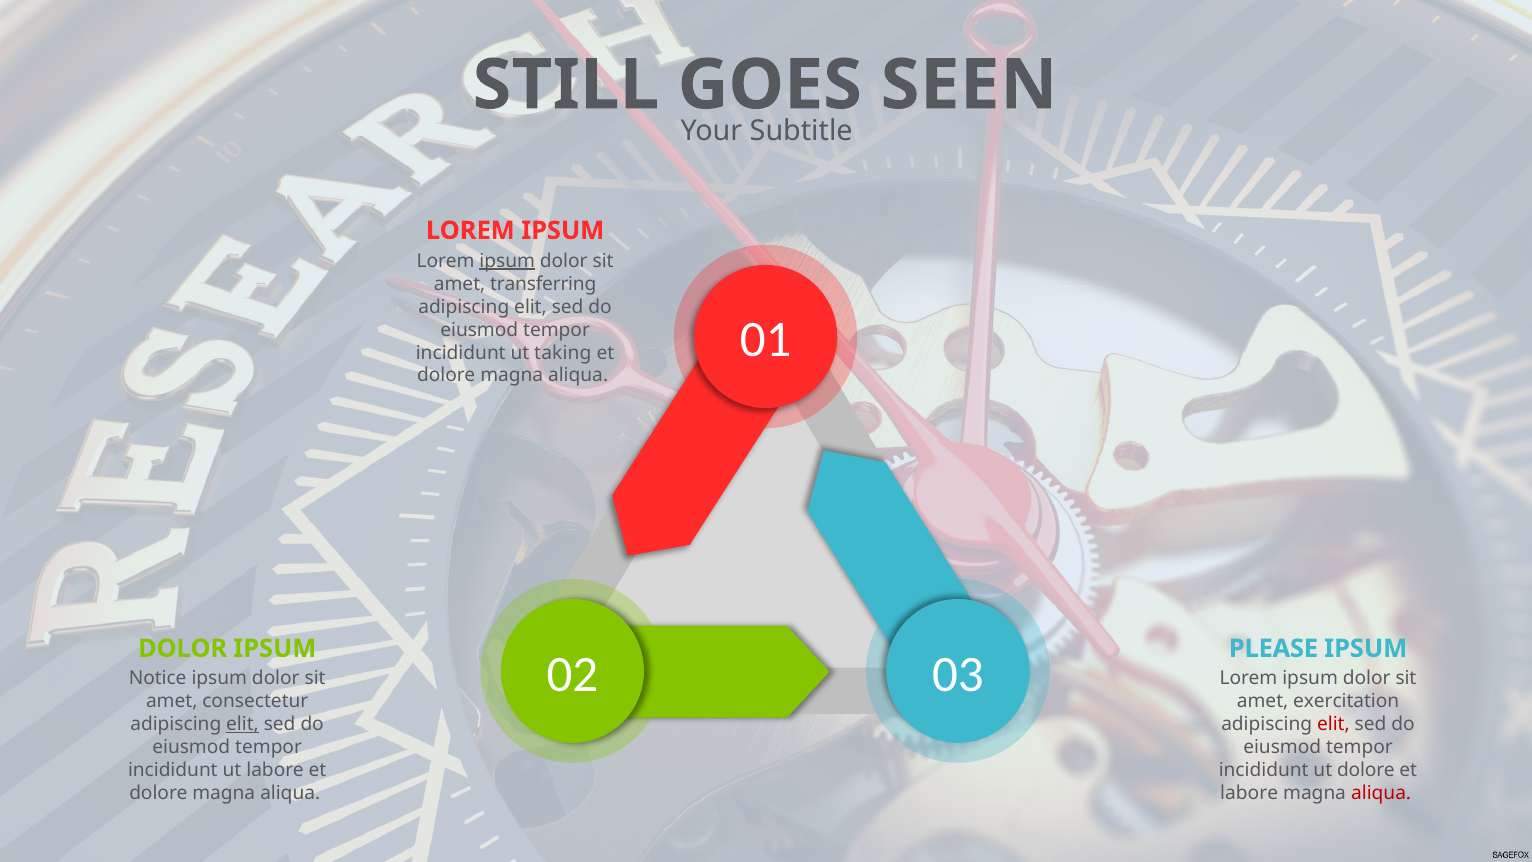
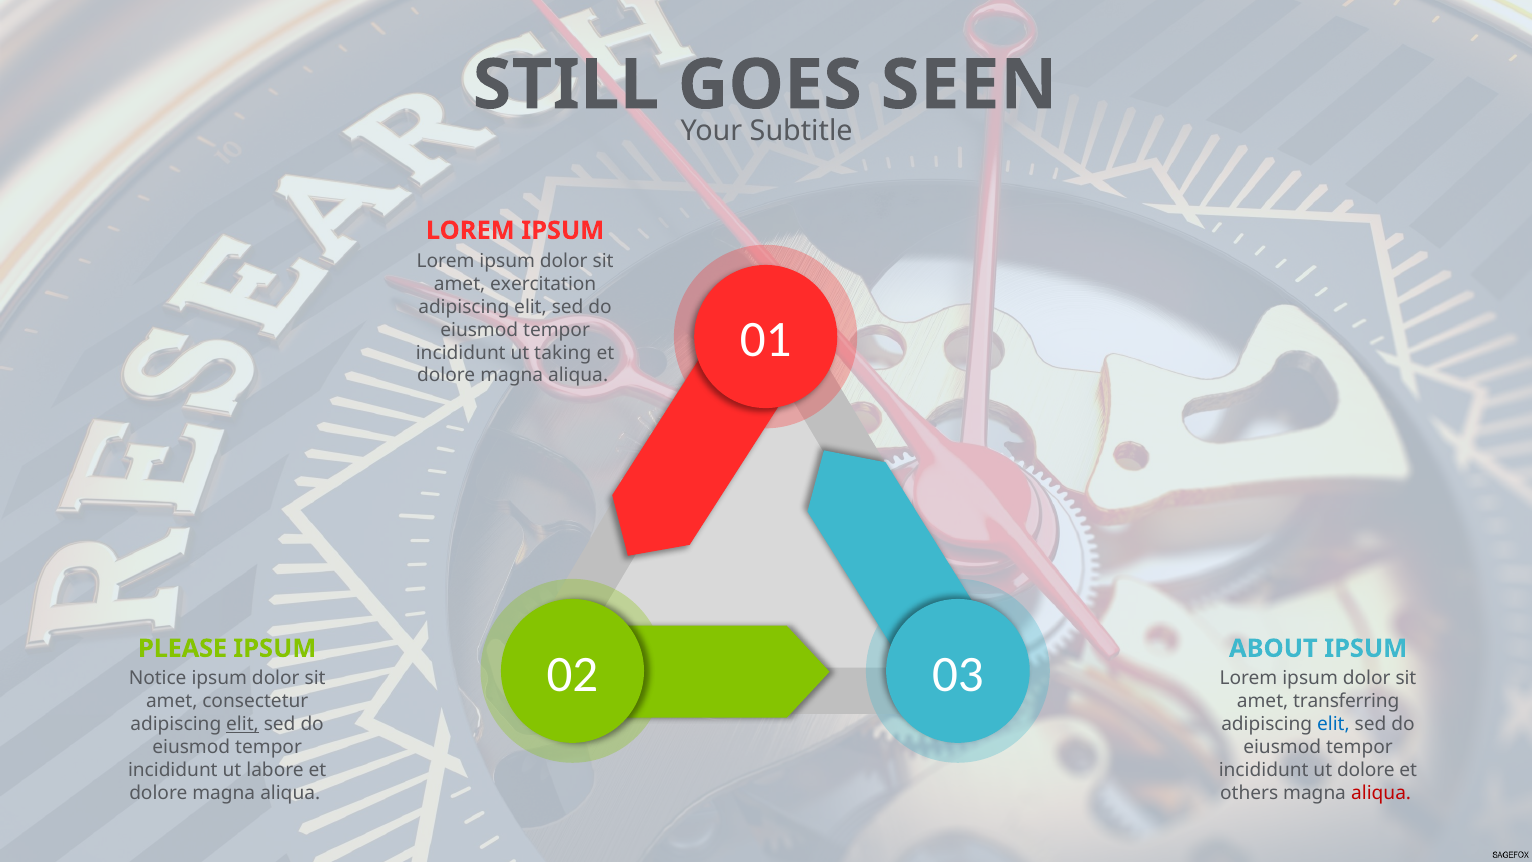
ipsum at (507, 261) underline: present -> none
transferring: transferring -> exercitation
DOLOR at (183, 648): DOLOR -> PLEASE
PLEASE: PLEASE -> ABOUT
exercitation: exercitation -> transferring
elit at (1333, 724) colour: red -> blue
labore at (1249, 793): labore -> others
